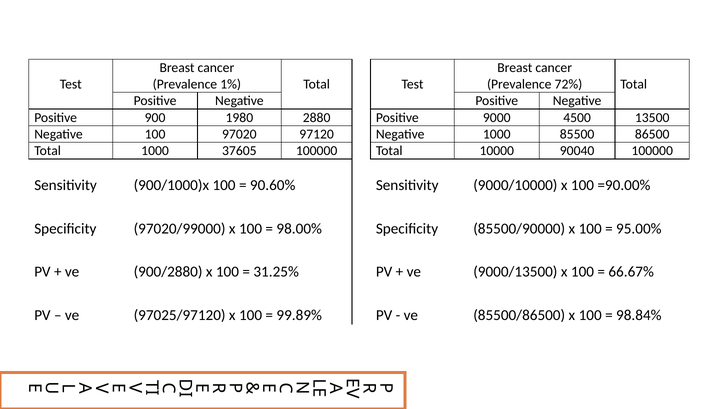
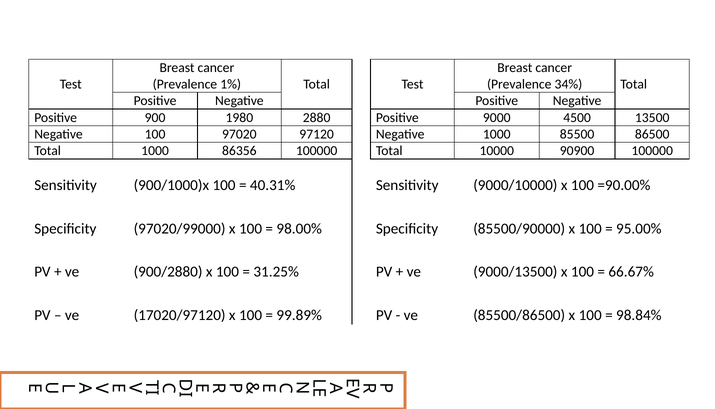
72%: 72% -> 34%
37605: 37605 -> 86356
90040: 90040 -> 90900
90.60%: 90.60% -> 40.31%
97025/97120: 97025/97120 -> 17020/97120
